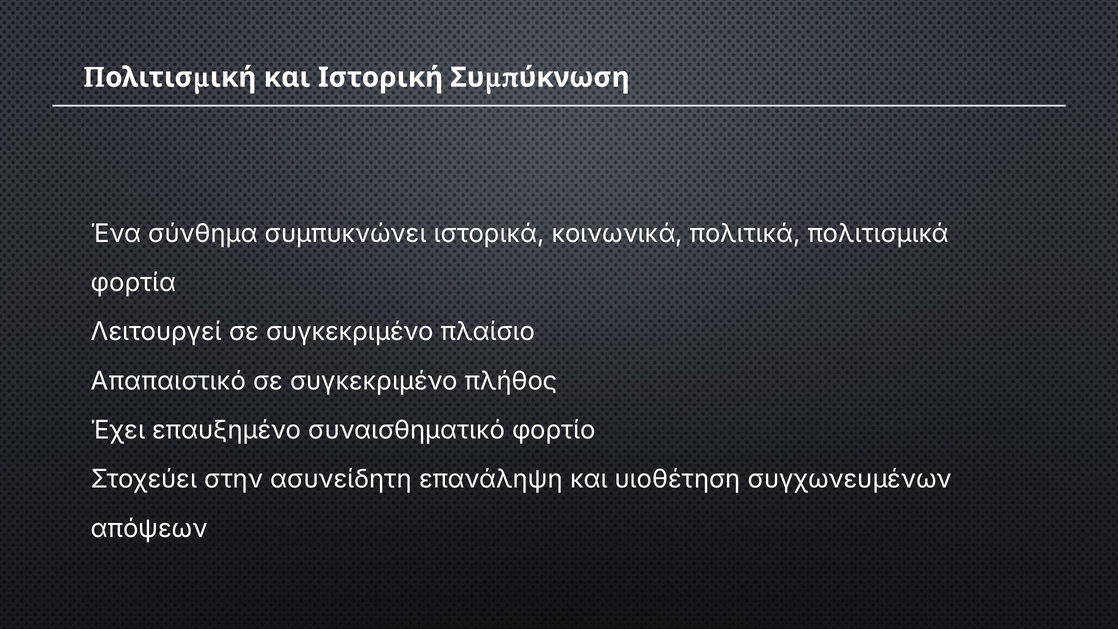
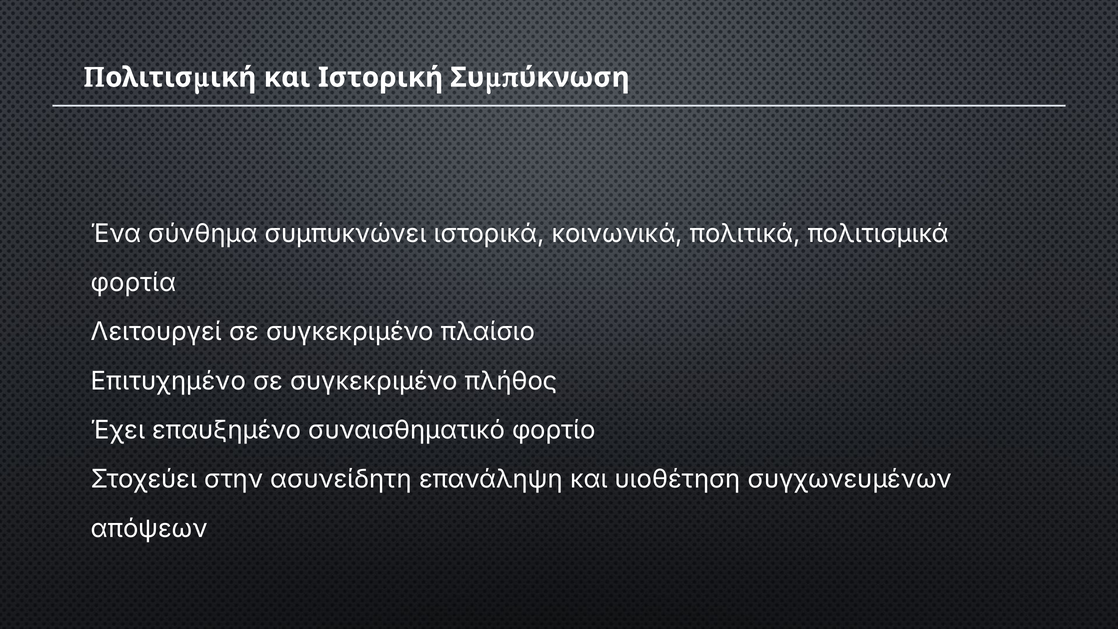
Απαπαιστικό: Απαπαιστικό -> Επιτυχημένο
